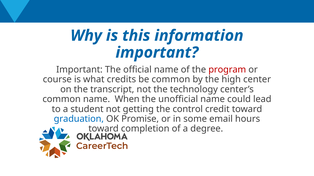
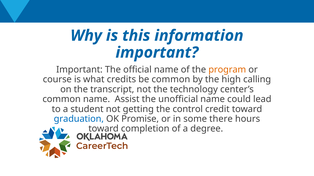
program colour: red -> orange
center: center -> calling
When: When -> Assist
email: email -> there
